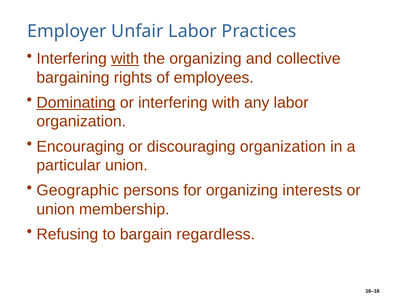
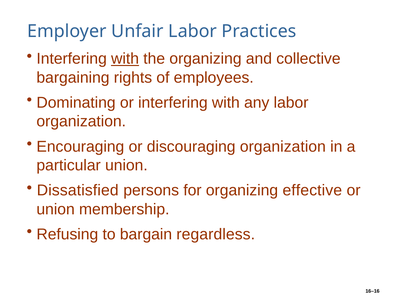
Dominating underline: present -> none
Geographic: Geographic -> Dissatisfied
interests: interests -> effective
